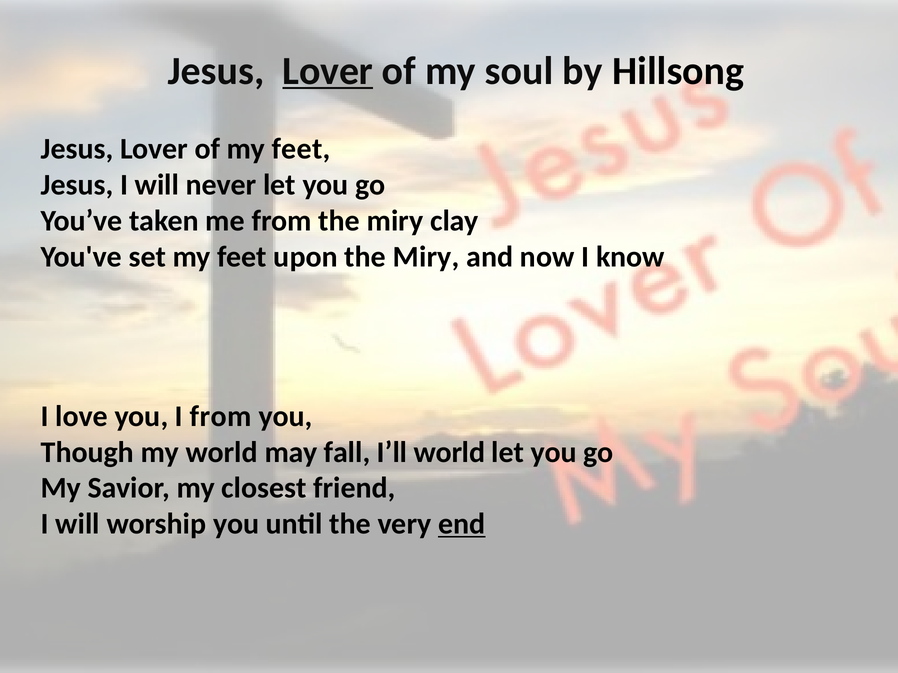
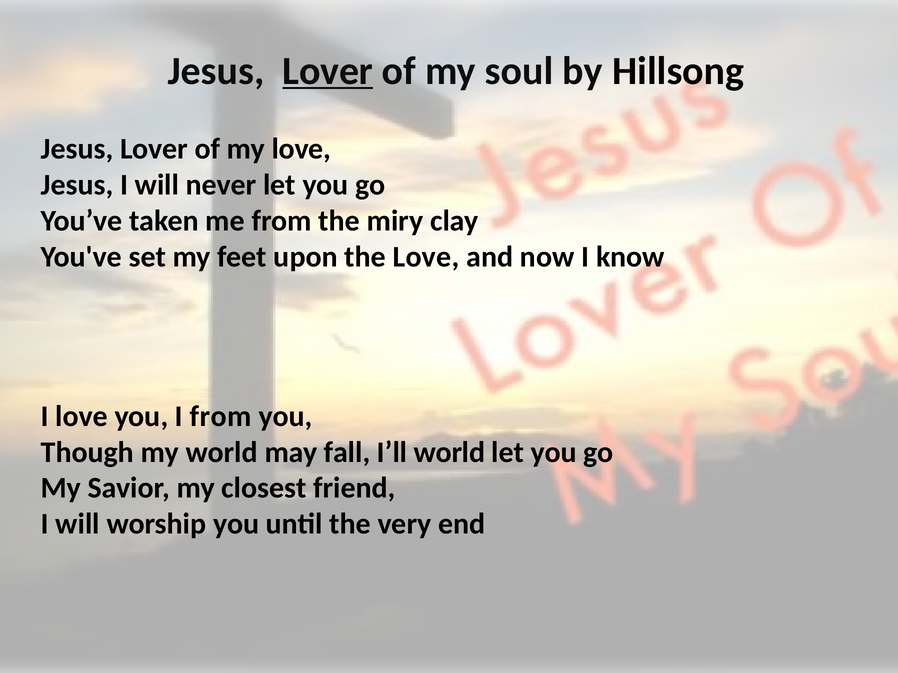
of my feet: feet -> love
upon the Miry: Miry -> Love
end underline: present -> none
